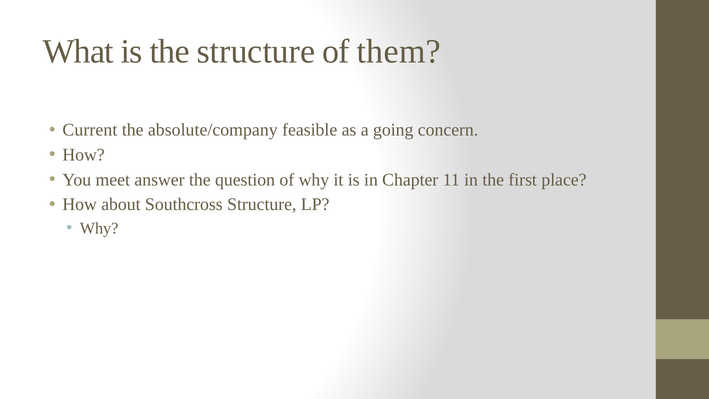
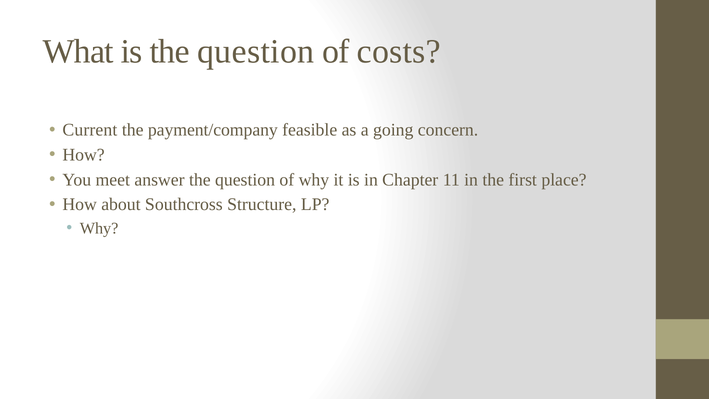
is the structure: structure -> question
them: them -> costs
absolute/company: absolute/company -> payment/company
